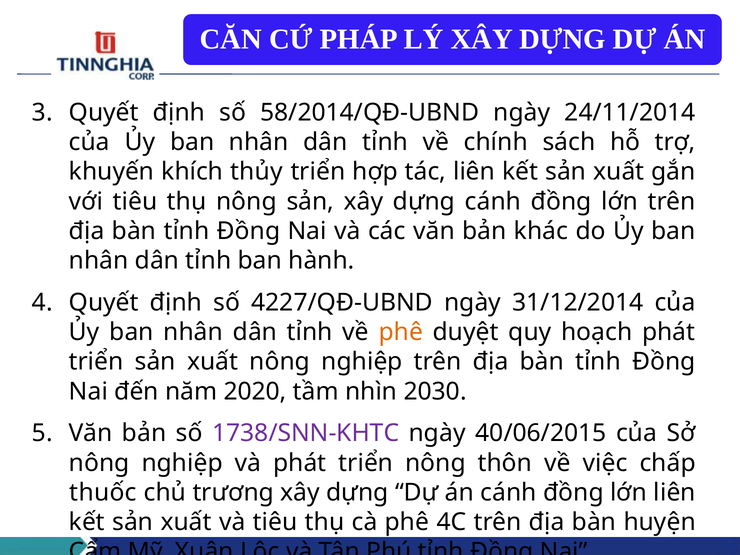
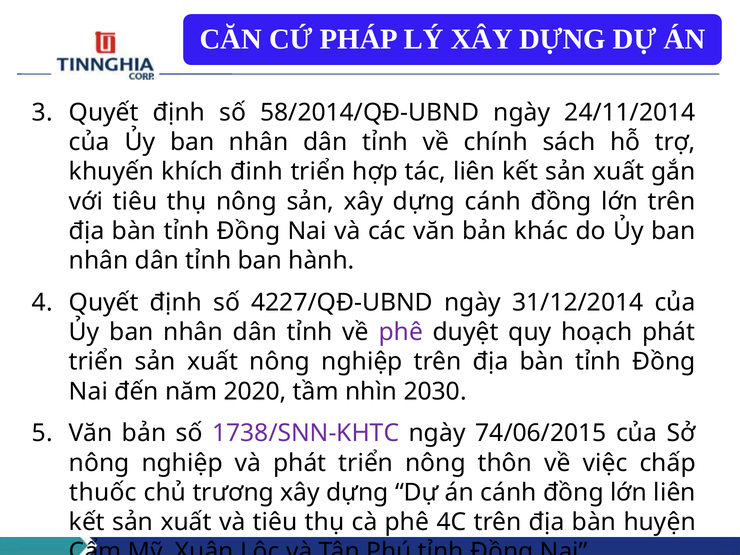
thủy: thủy -> định
phê at (401, 332) colour: orange -> purple
40/06/2015: 40/06/2015 -> 74/06/2015
